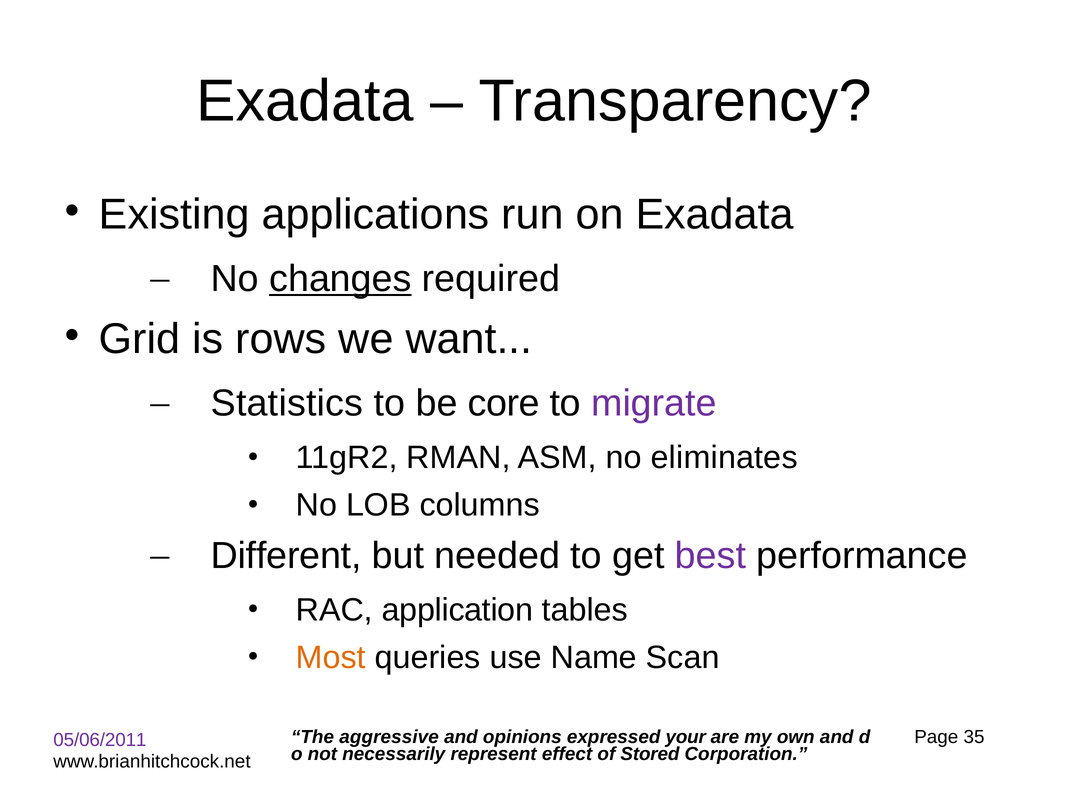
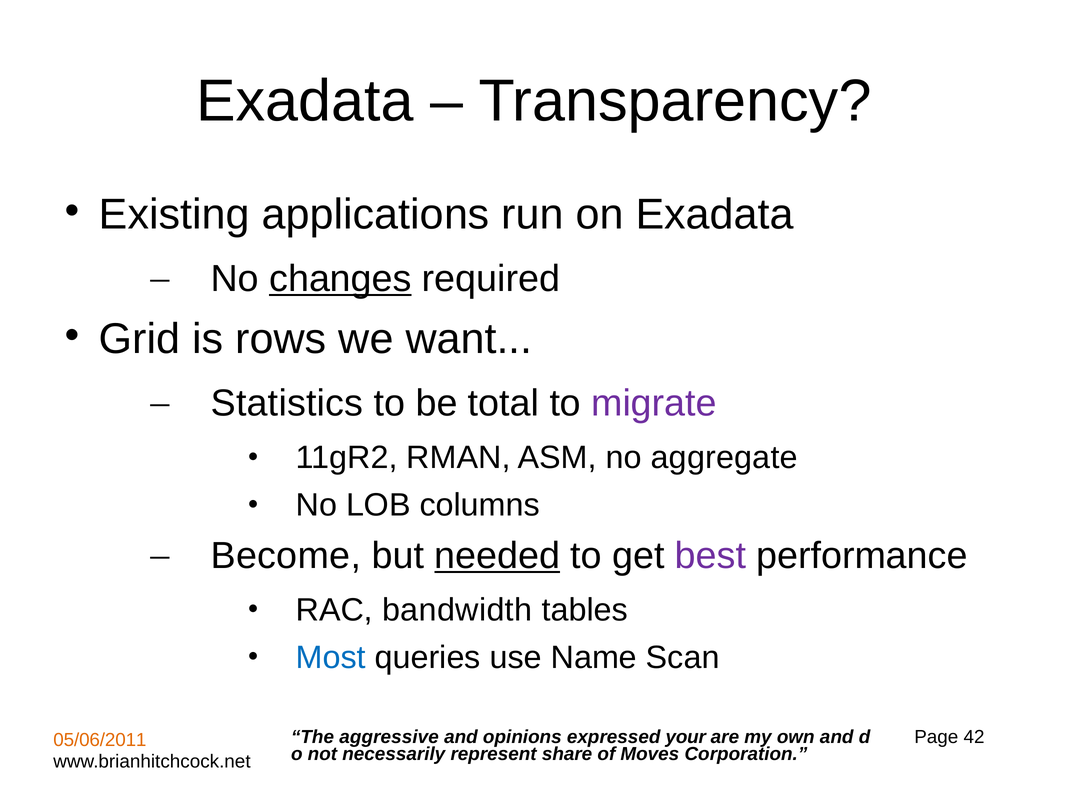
core: core -> total
eliminates: eliminates -> aggregate
Different: Different -> Become
needed underline: none -> present
application: application -> bandwidth
Most colour: orange -> blue
35: 35 -> 42
05/06/2011 colour: purple -> orange
effect: effect -> share
Stored: Stored -> Moves
